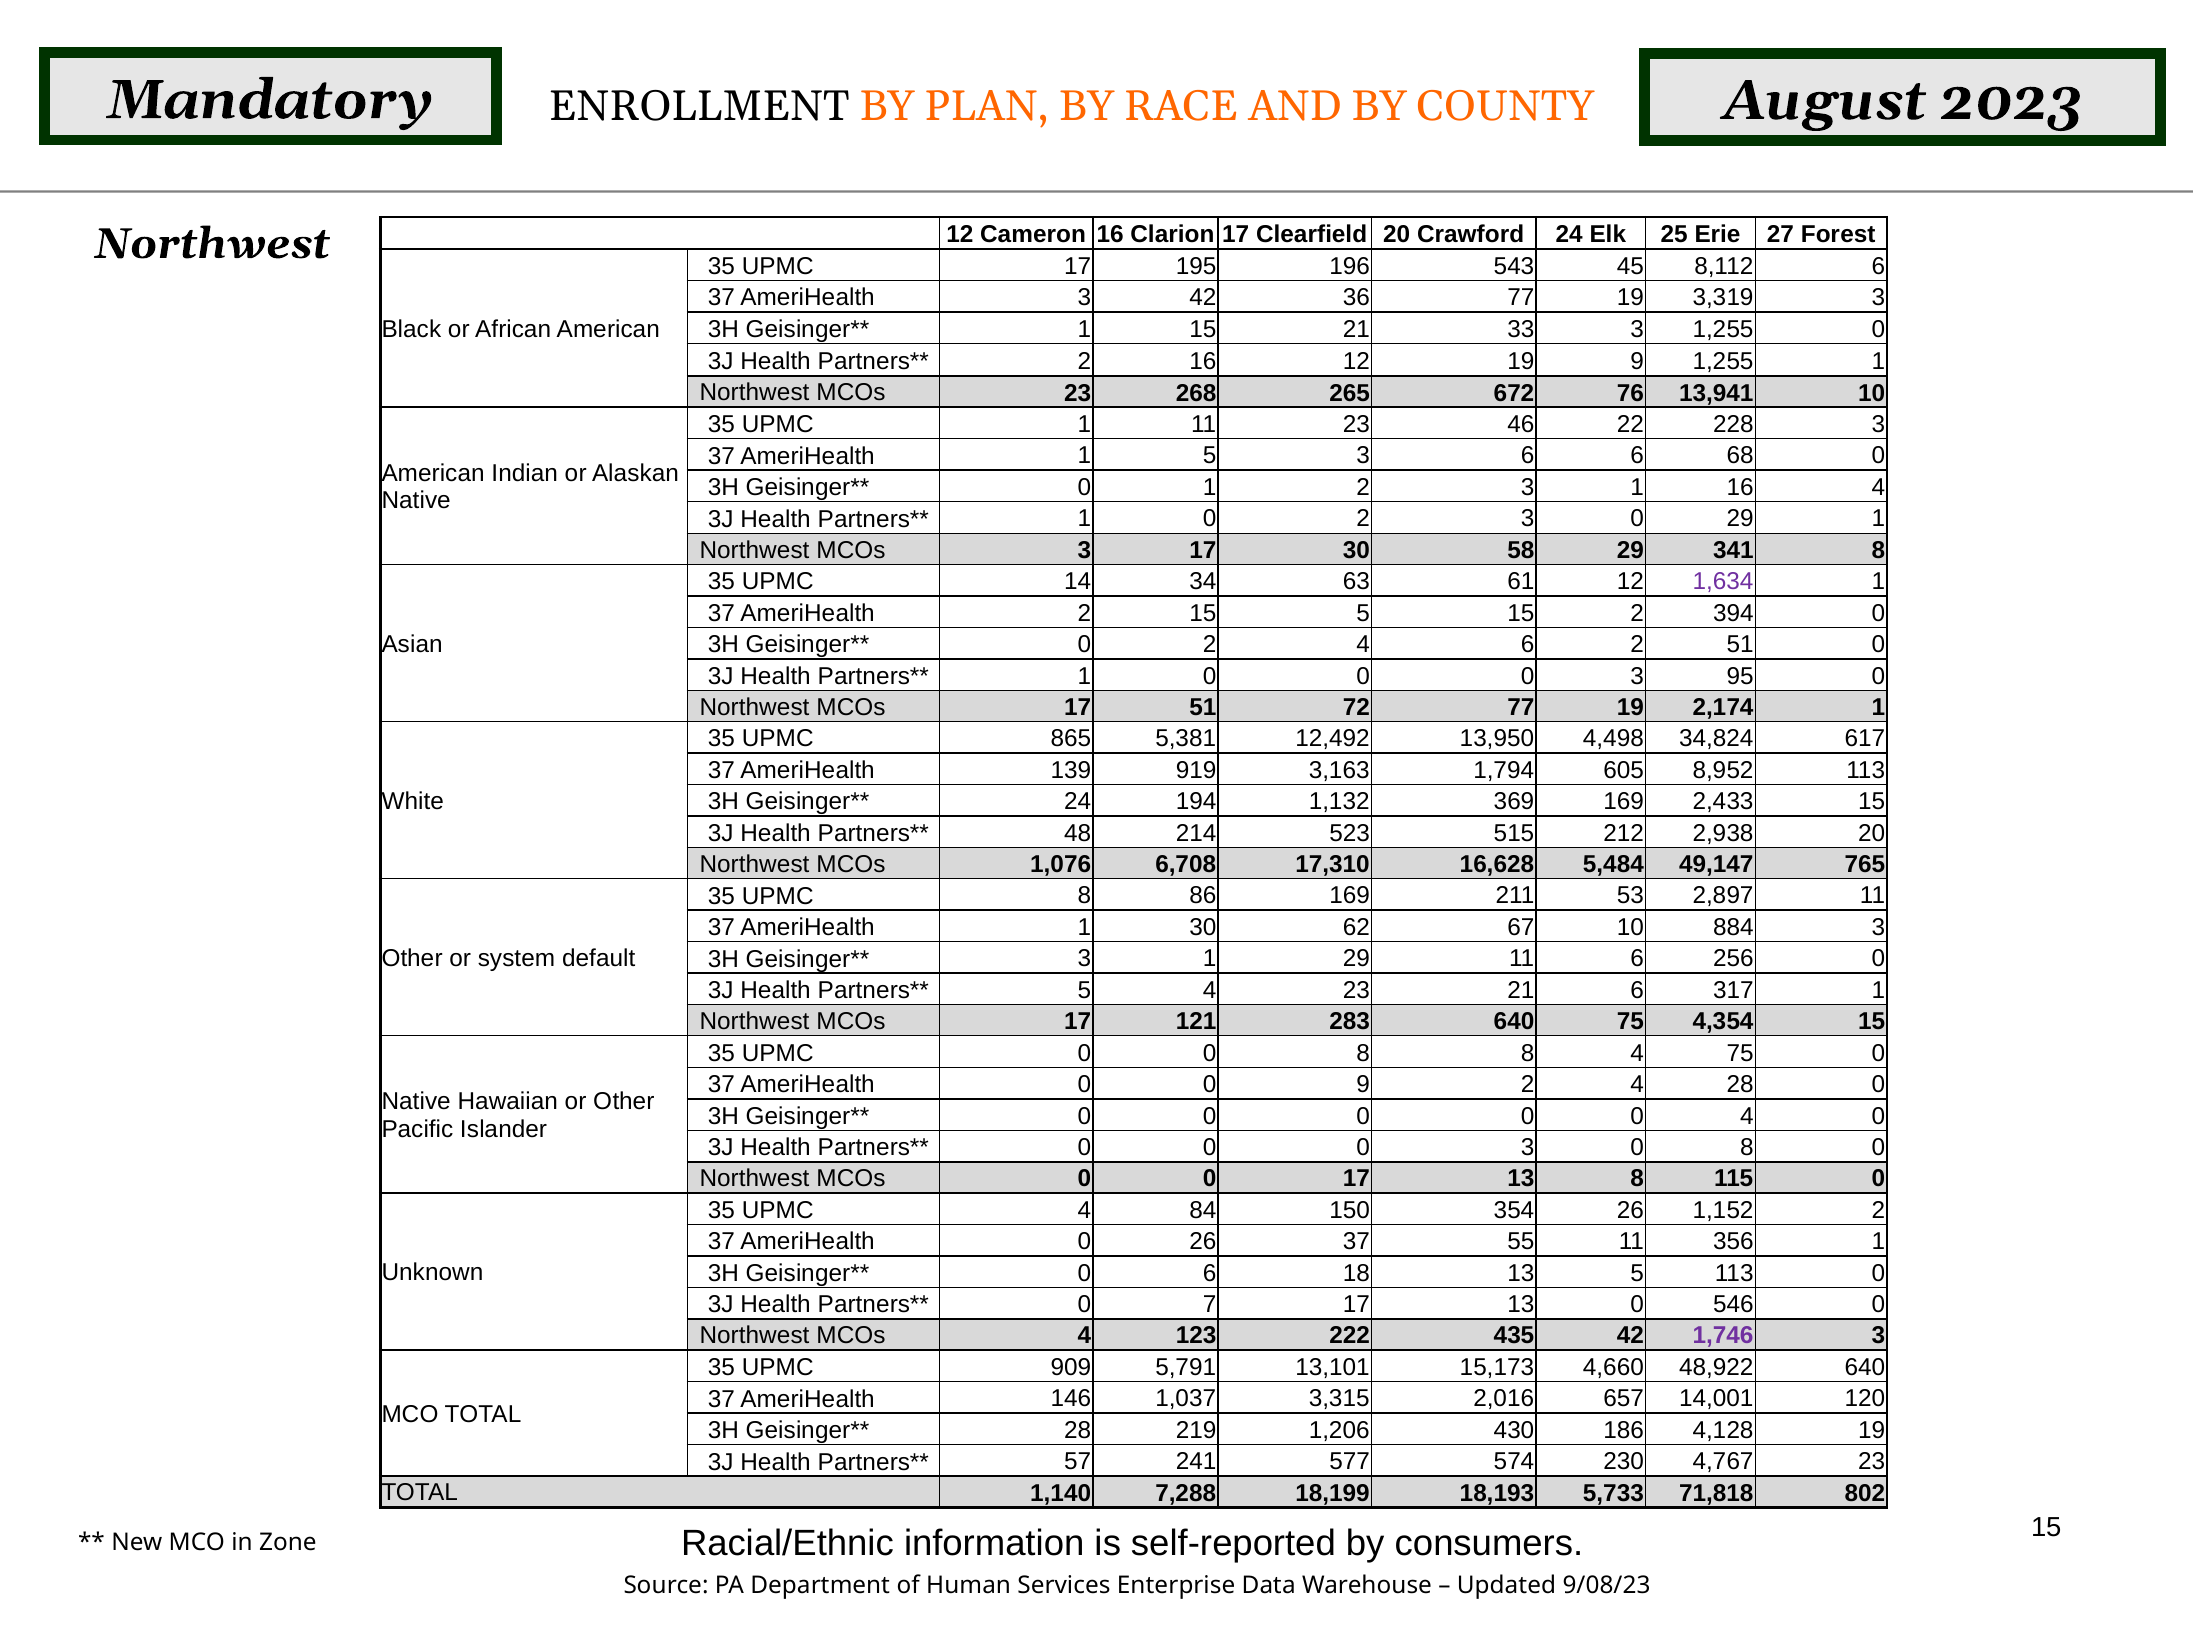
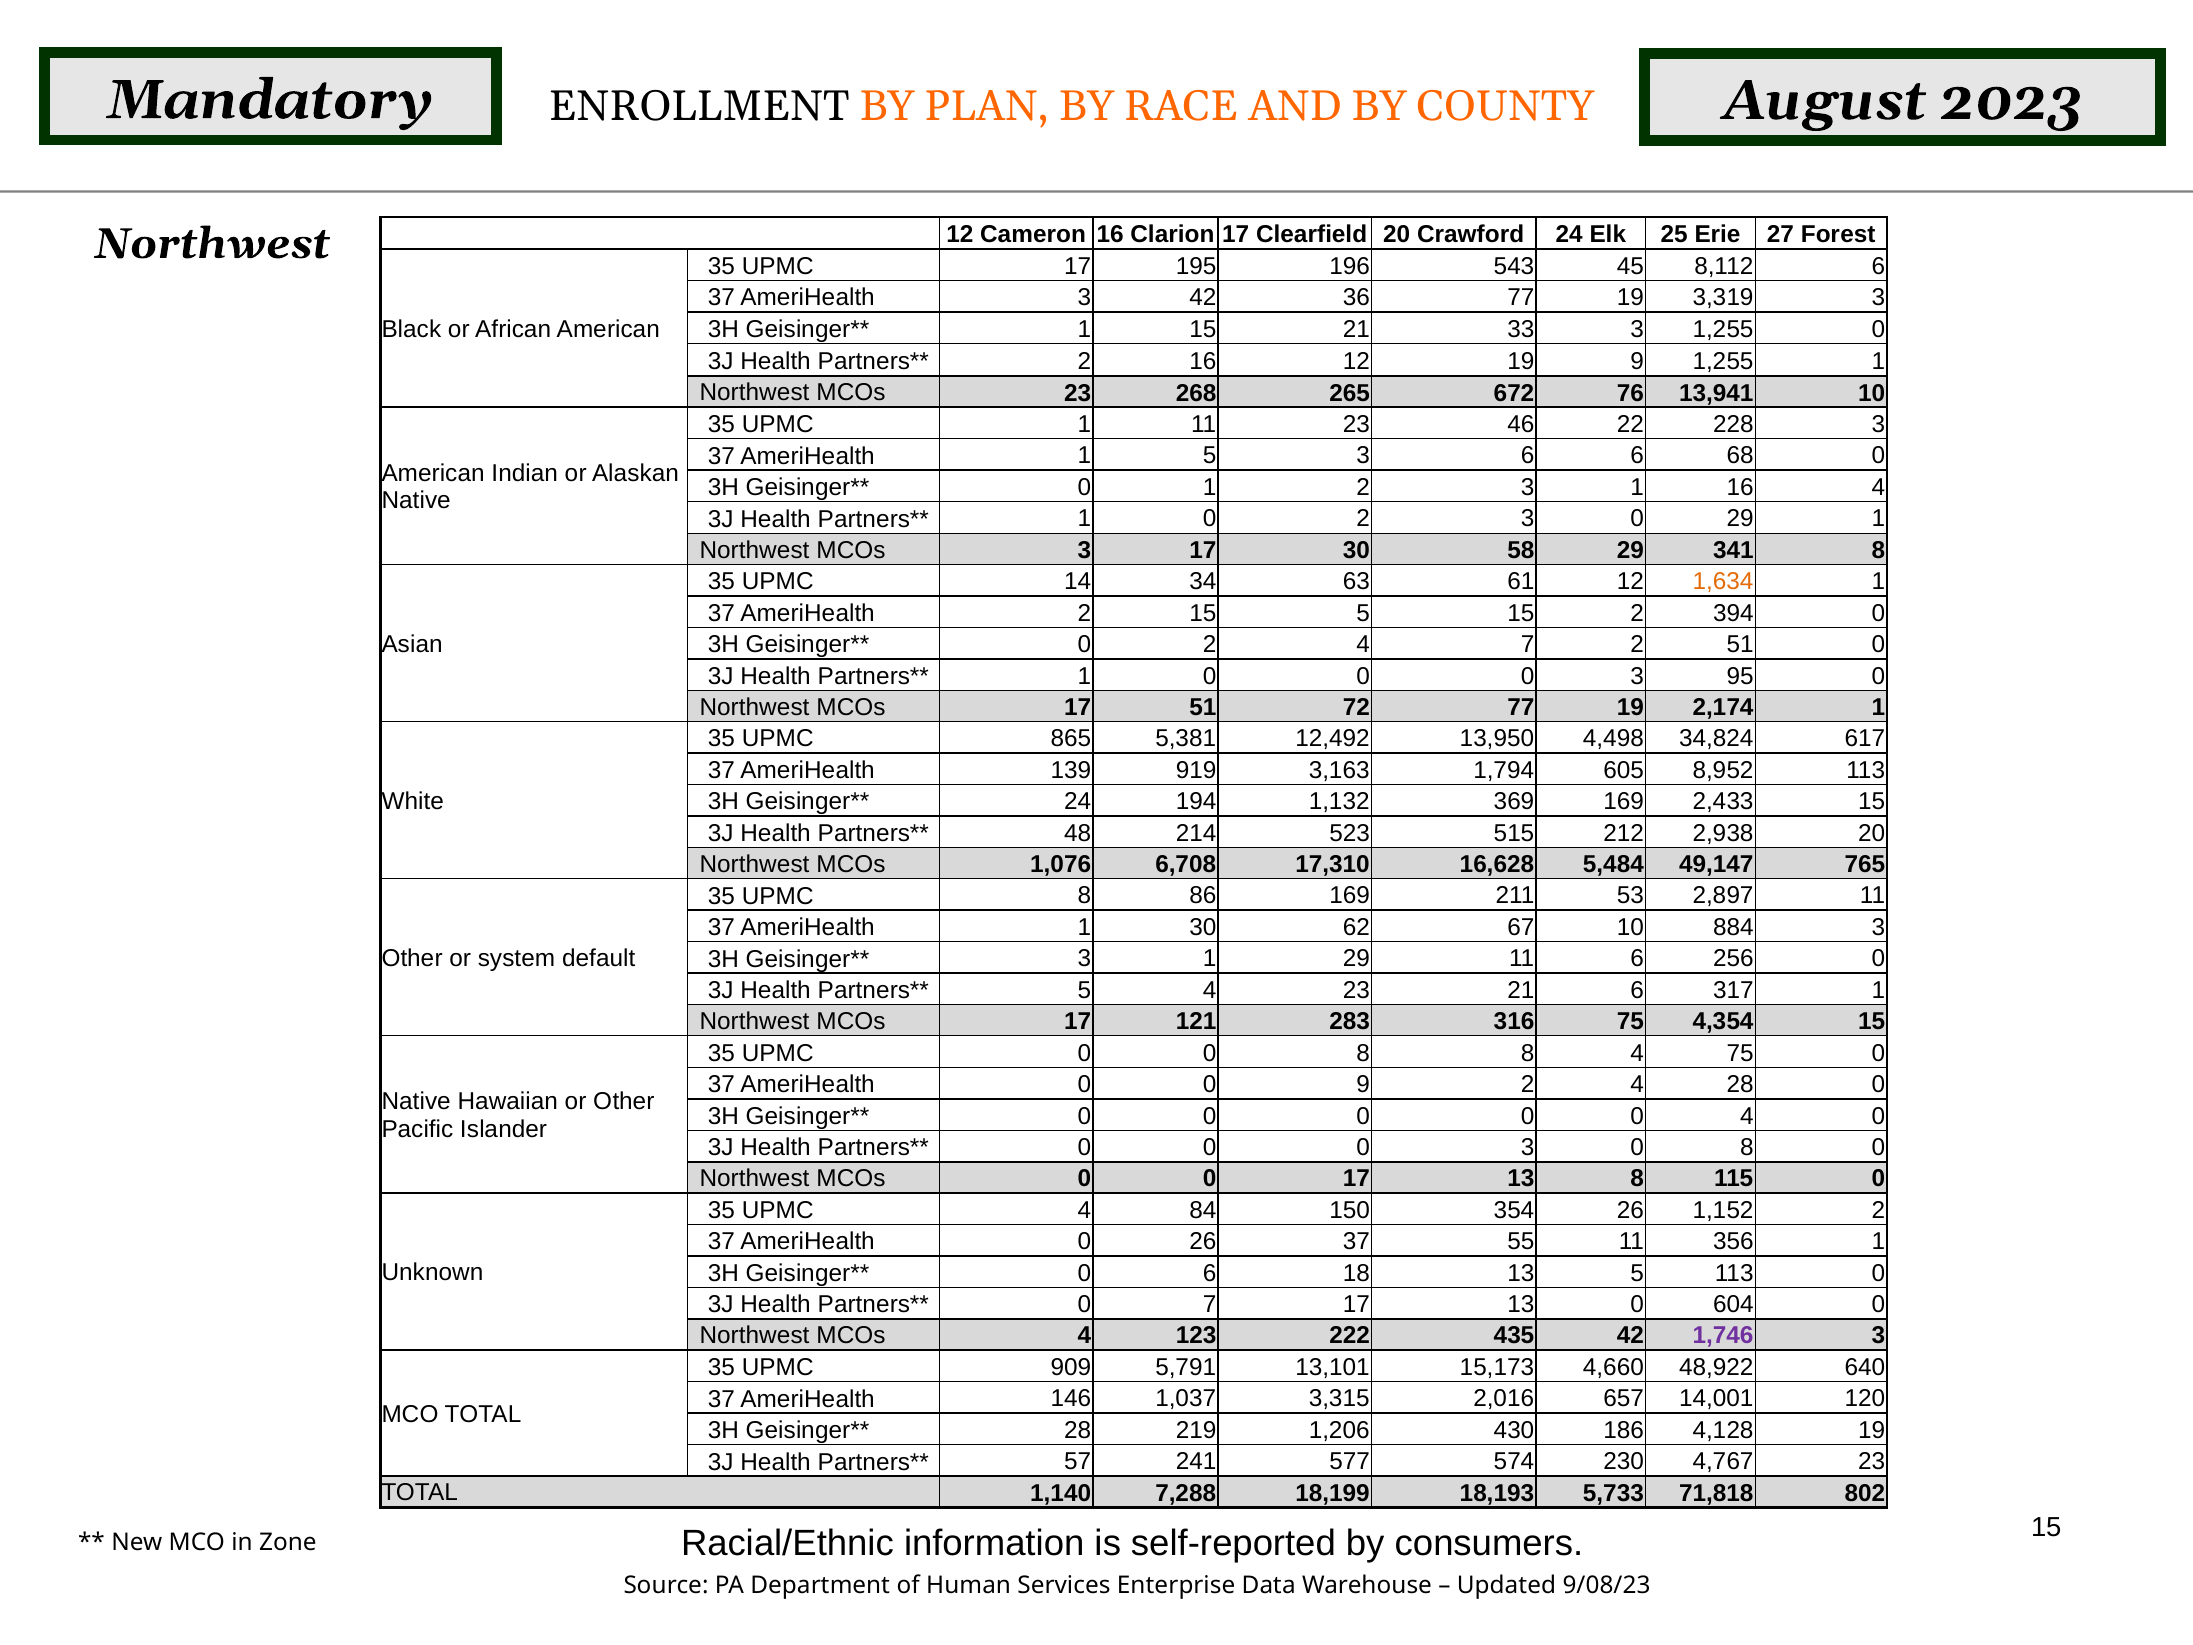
1,634 colour: purple -> orange
4 6: 6 -> 7
283 640: 640 -> 316
546: 546 -> 604
